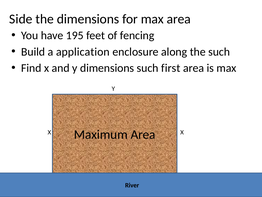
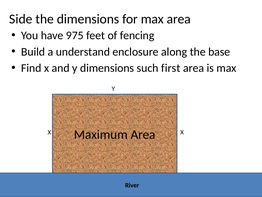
195: 195 -> 975
application: application -> understand
the such: such -> base
